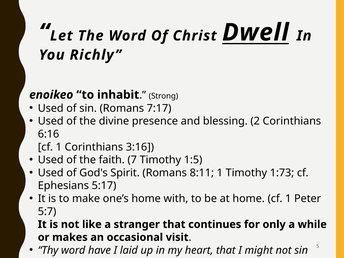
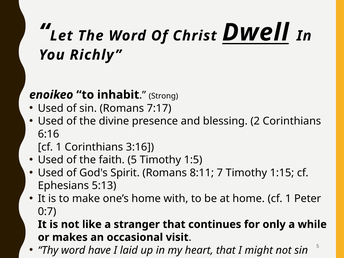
faith 7: 7 -> 5
8:11 1: 1 -> 7
1:73: 1:73 -> 1:15
5:17: 5:17 -> 5:13
5:7: 5:7 -> 0:7
